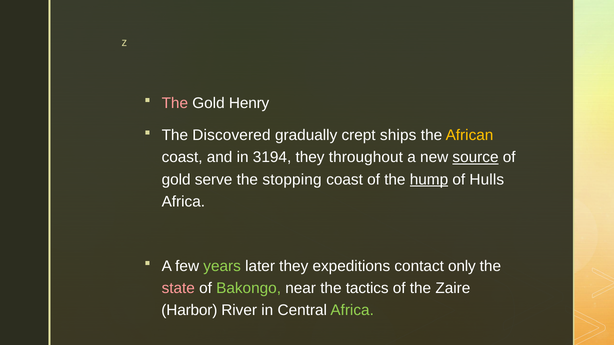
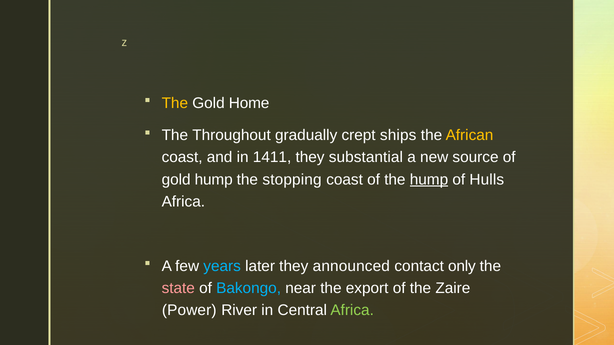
The at (175, 103) colour: pink -> yellow
Henry: Henry -> Home
Discovered: Discovered -> Throughout
3194: 3194 -> 1411
throughout: throughout -> substantial
source underline: present -> none
gold serve: serve -> hump
years colour: light green -> light blue
expeditions: expeditions -> announced
Bakongo colour: light green -> light blue
tactics: tactics -> export
Harbor: Harbor -> Power
